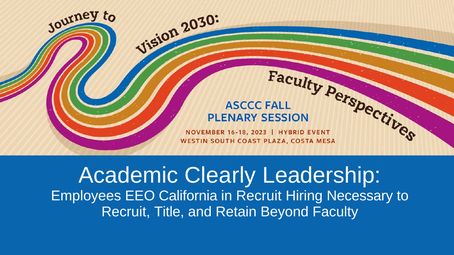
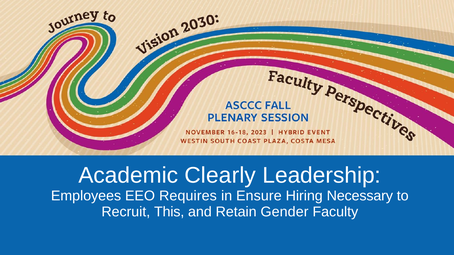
California: California -> Requires
in Recruit: Recruit -> Ensure
Title: Title -> This
Beyond: Beyond -> Gender
